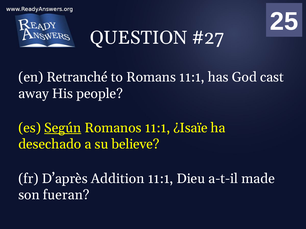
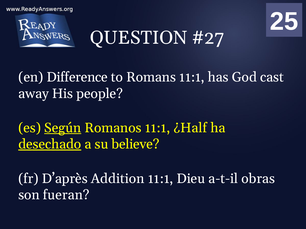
Retranché: Retranché -> Difference
¿Isaïe: ¿Isaïe -> ¿Half
desechado underline: none -> present
made: made -> obras
